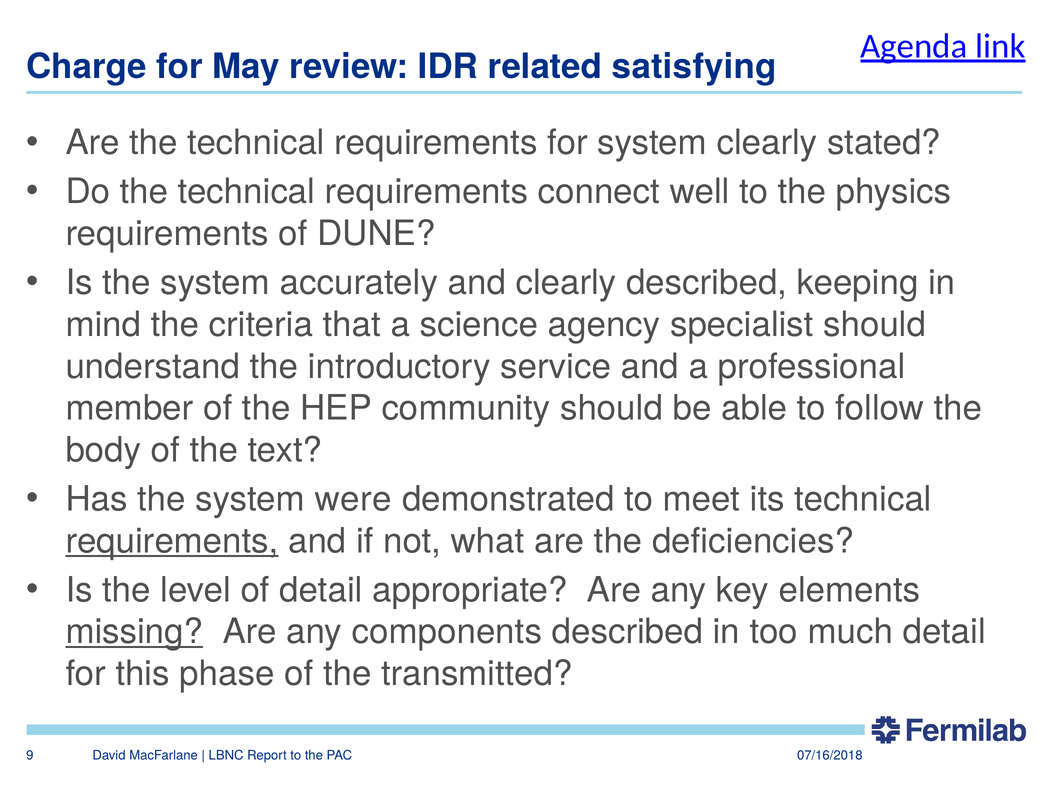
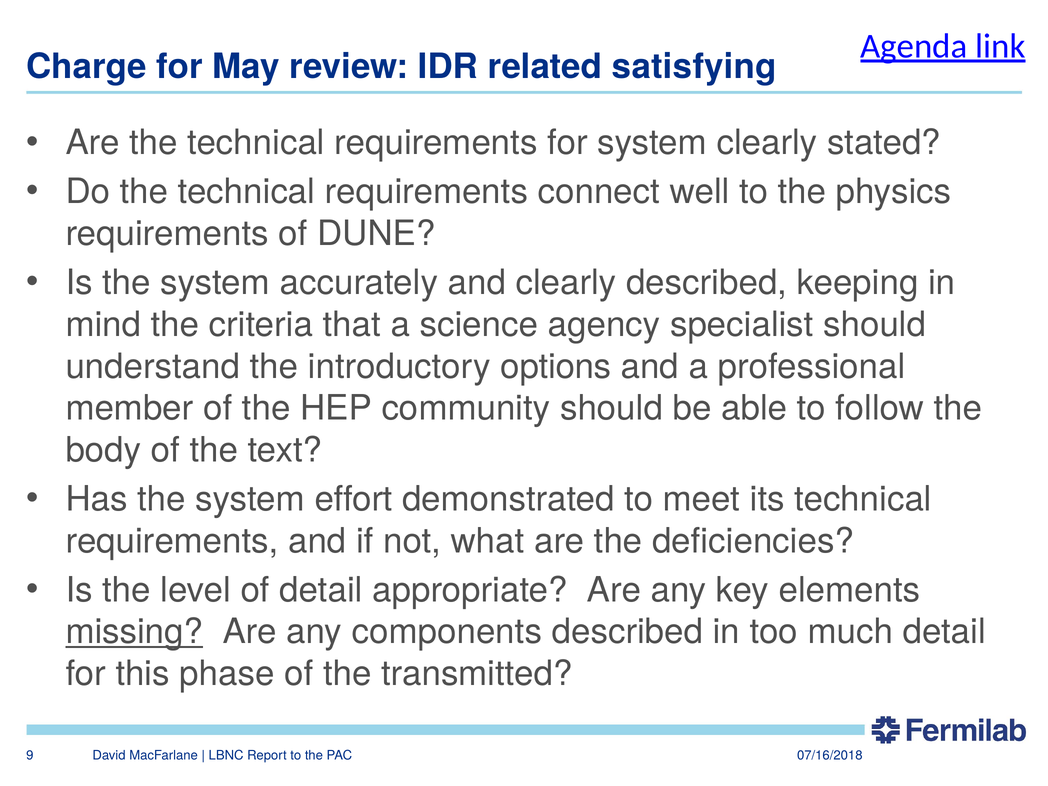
service: service -> options
were: were -> effort
requirements at (172, 541) underline: present -> none
